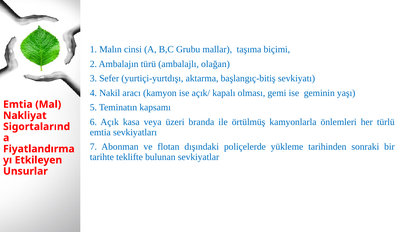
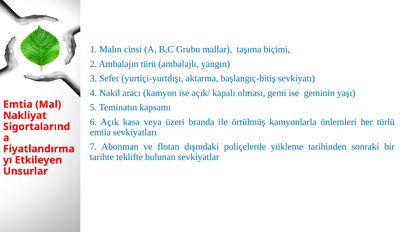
olağan: olağan -> yangın
